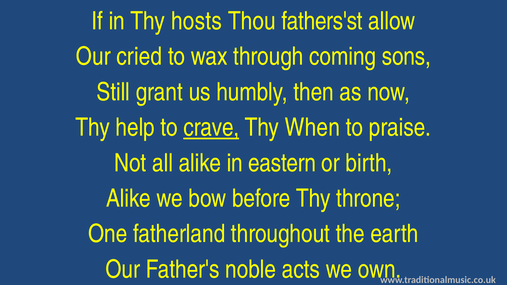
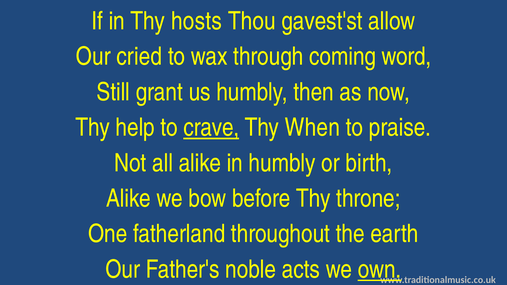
fathers'st: fathers'st -> gavest'st
sons: sons -> word
in eastern: eastern -> humbly
own underline: none -> present
